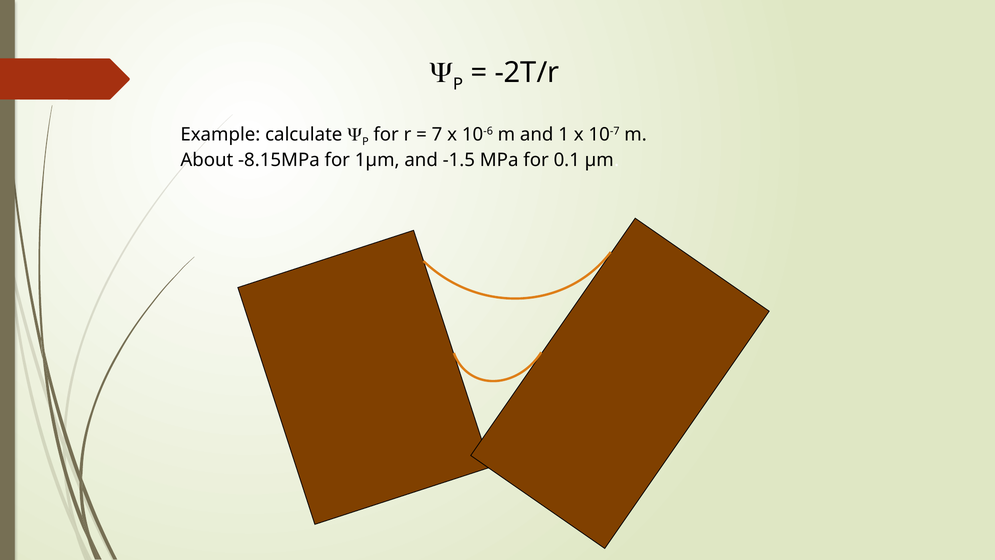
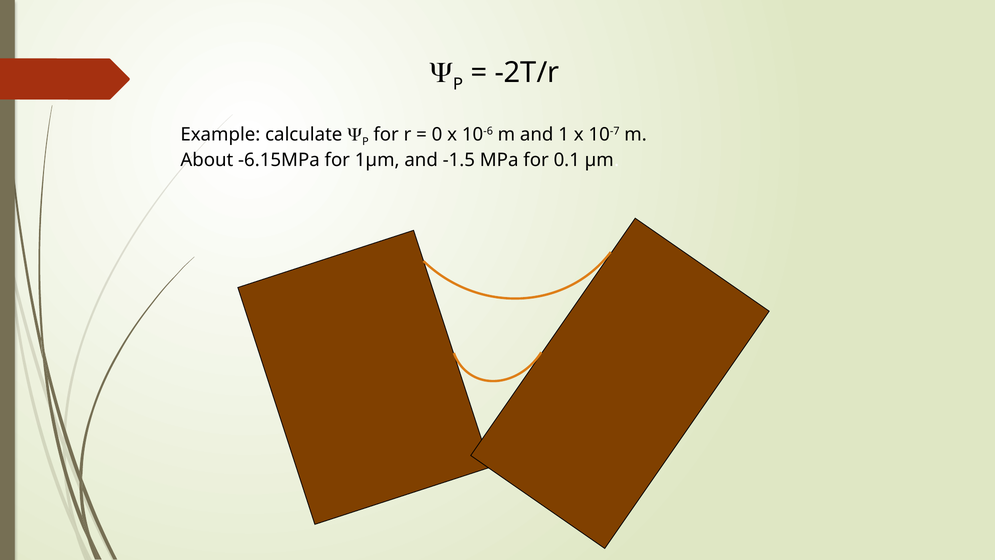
7: 7 -> 0
-8.15MPa: -8.15MPa -> -6.15MPa
